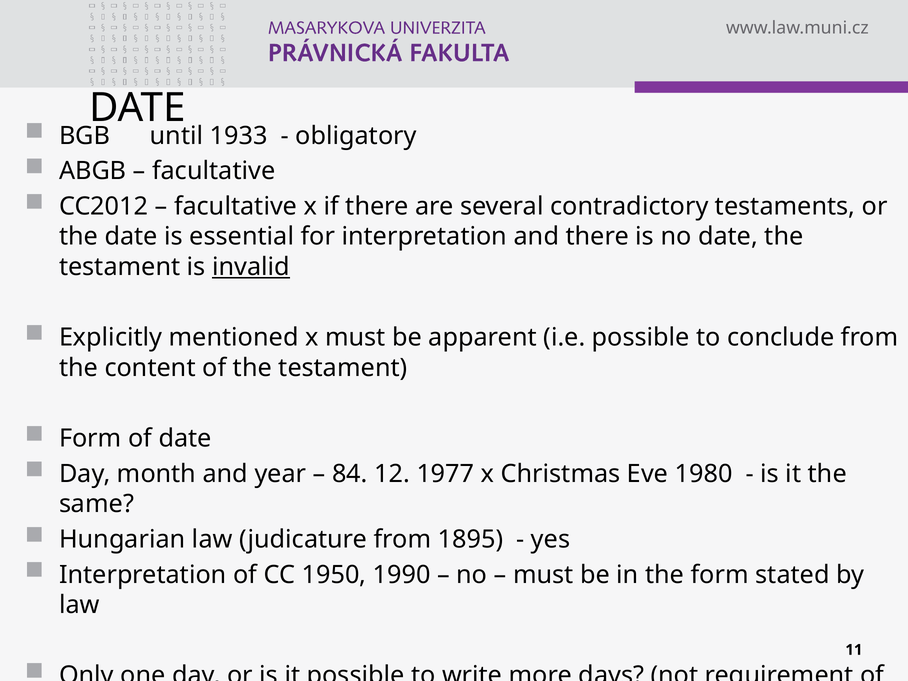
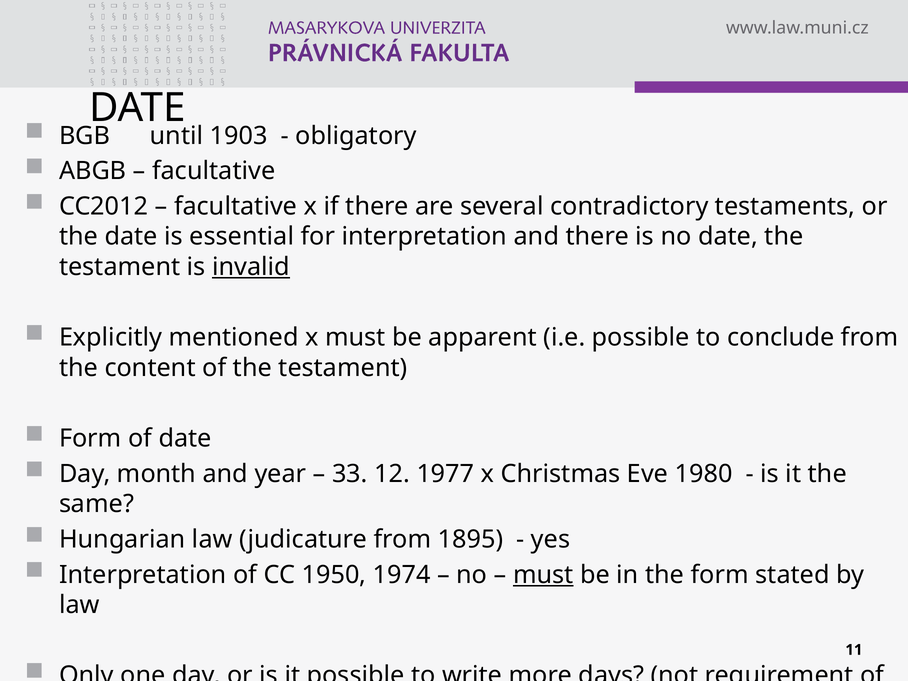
1933: 1933 -> 1903
84: 84 -> 33
1990: 1990 -> 1974
must at (543, 575) underline: none -> present
